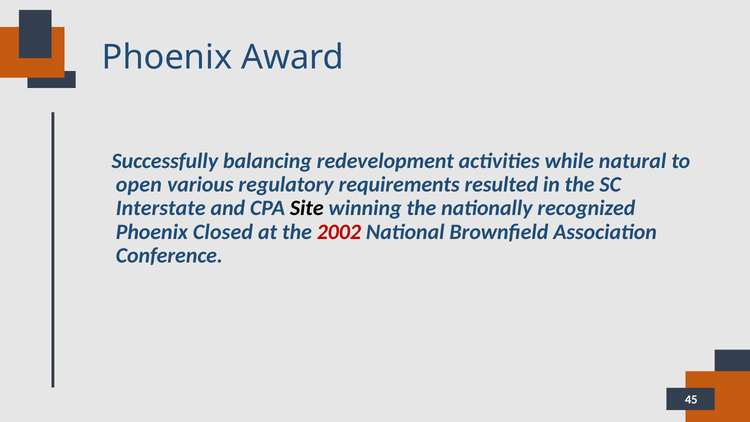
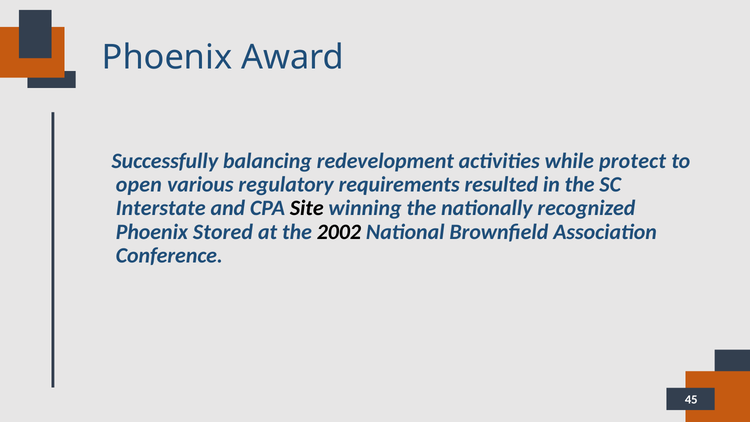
natural: natural -> protect
Closed: Closed -> Stored
2002 colour: red -> black
